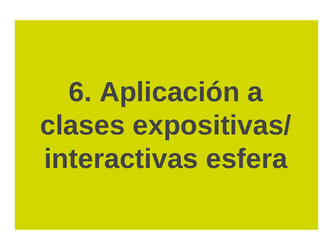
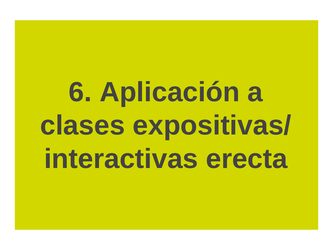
esfera: esfera -> erecta
